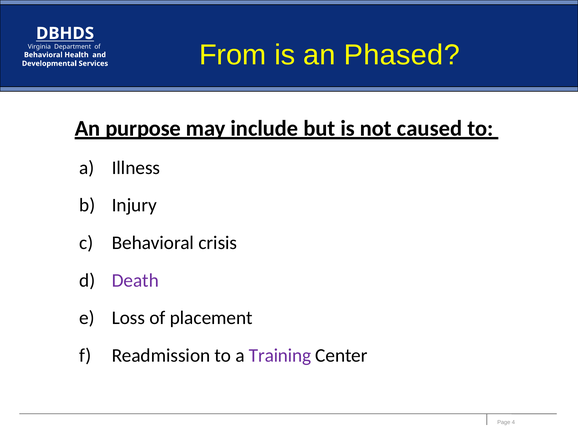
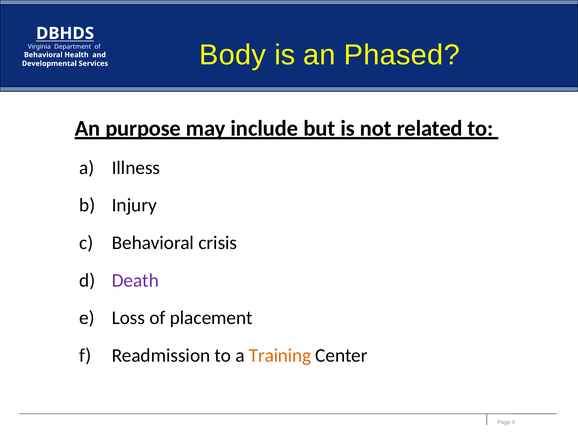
From: From -> Body
caused: caused -> related
Training colour: purple -> orange
